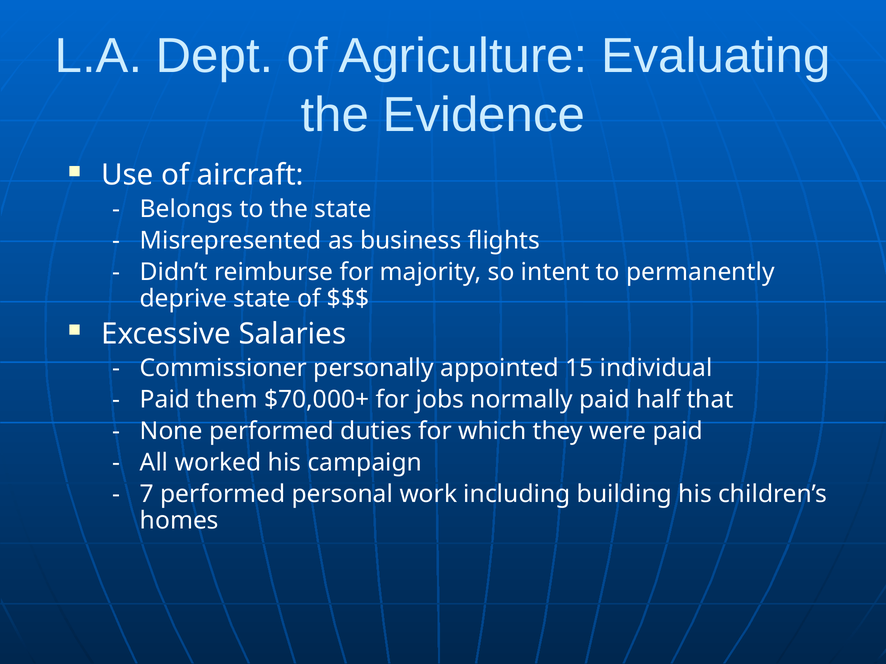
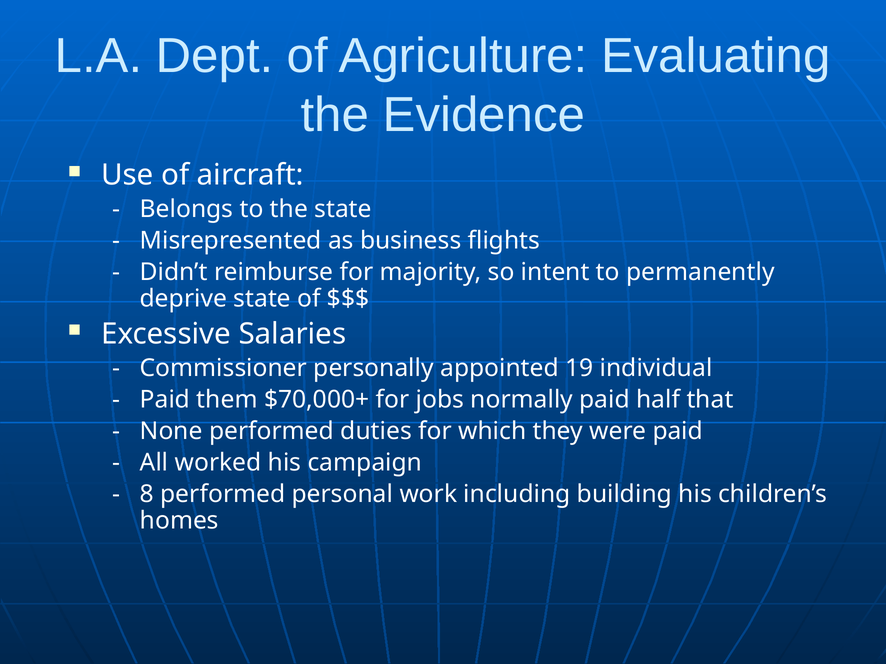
15: 15 -> 19
7: 7 -> 8
